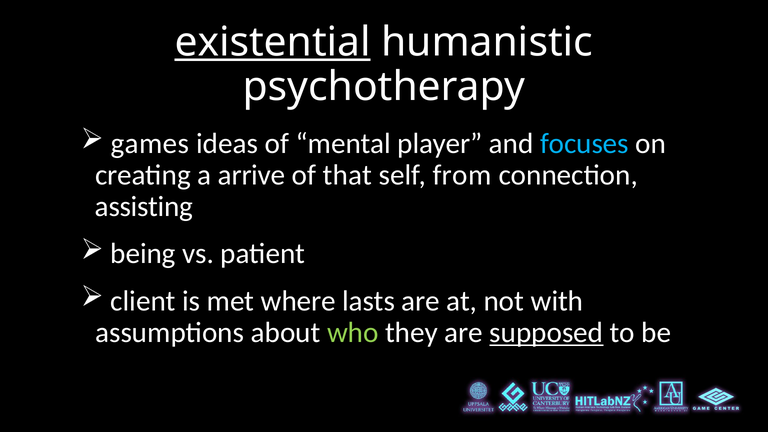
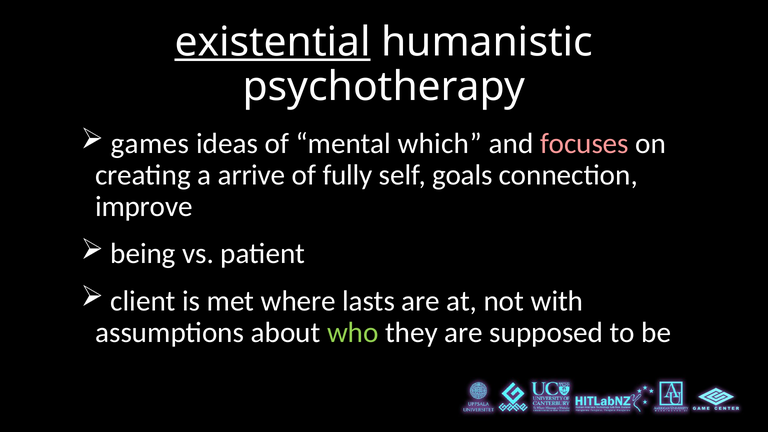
player: player -> which
focuses colour: light blue -> pink
that: that -> fully
from: from -> goals
assisting: assisting -> improve
supposed underline: present -> none
